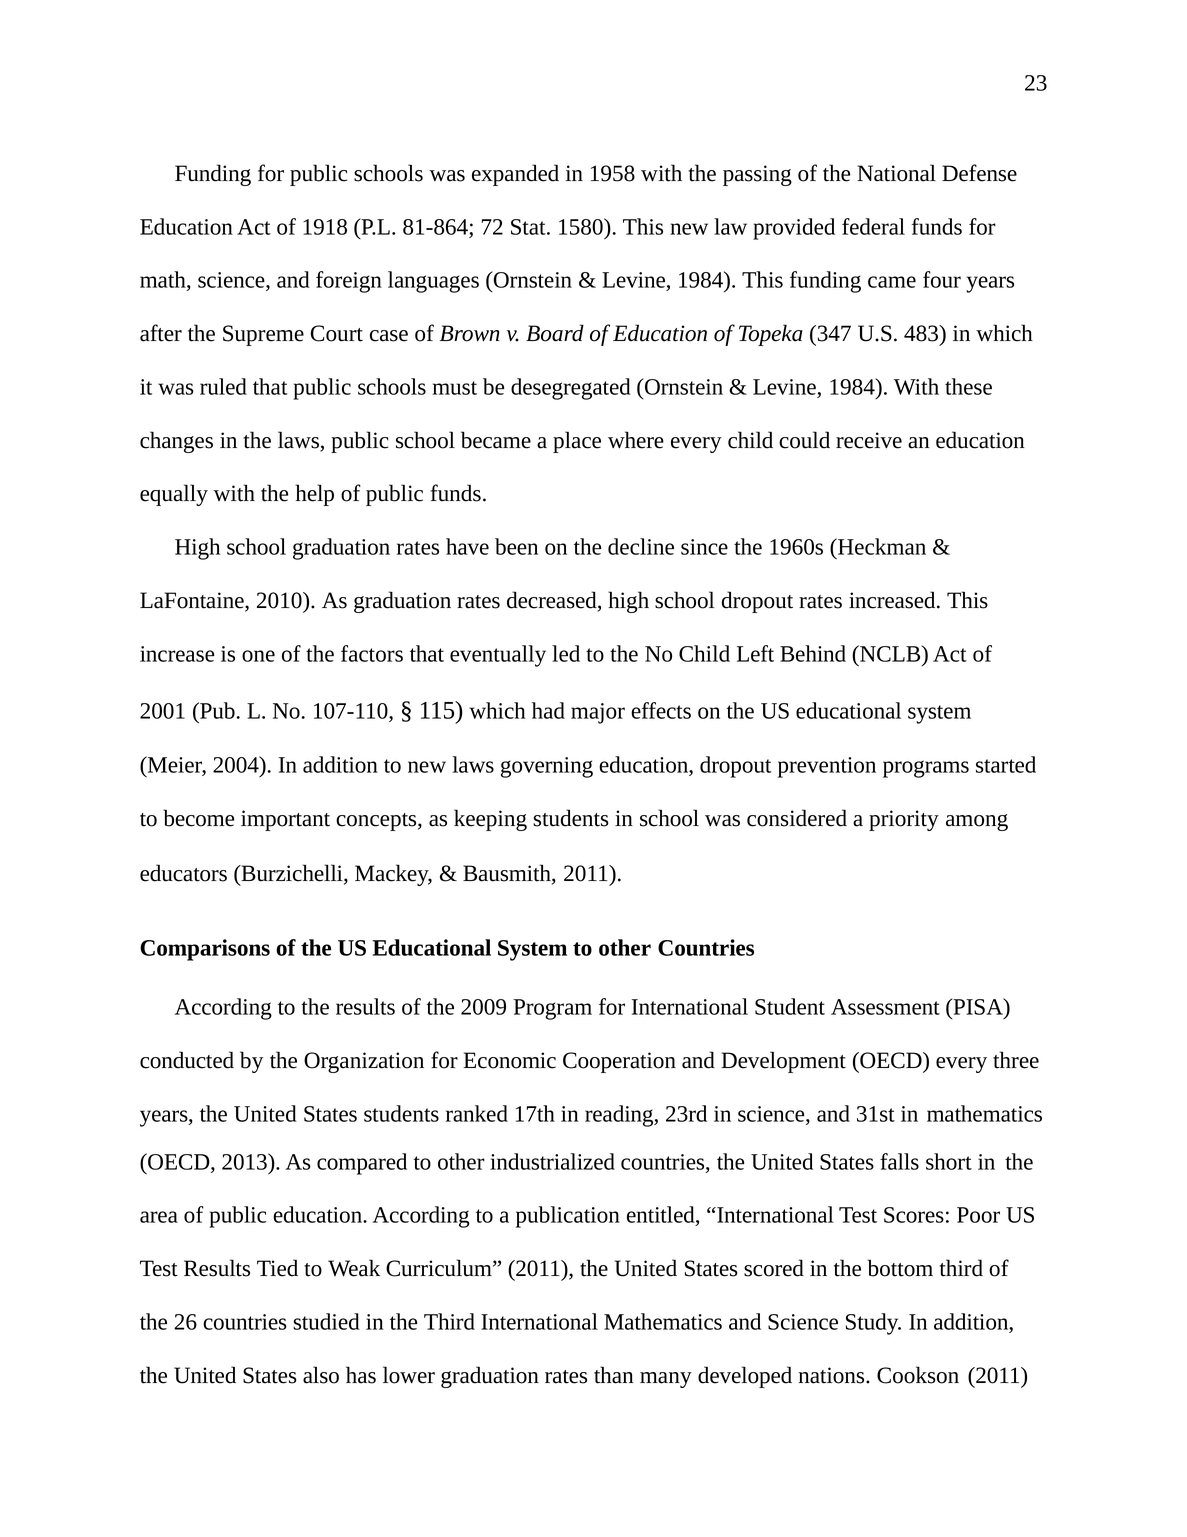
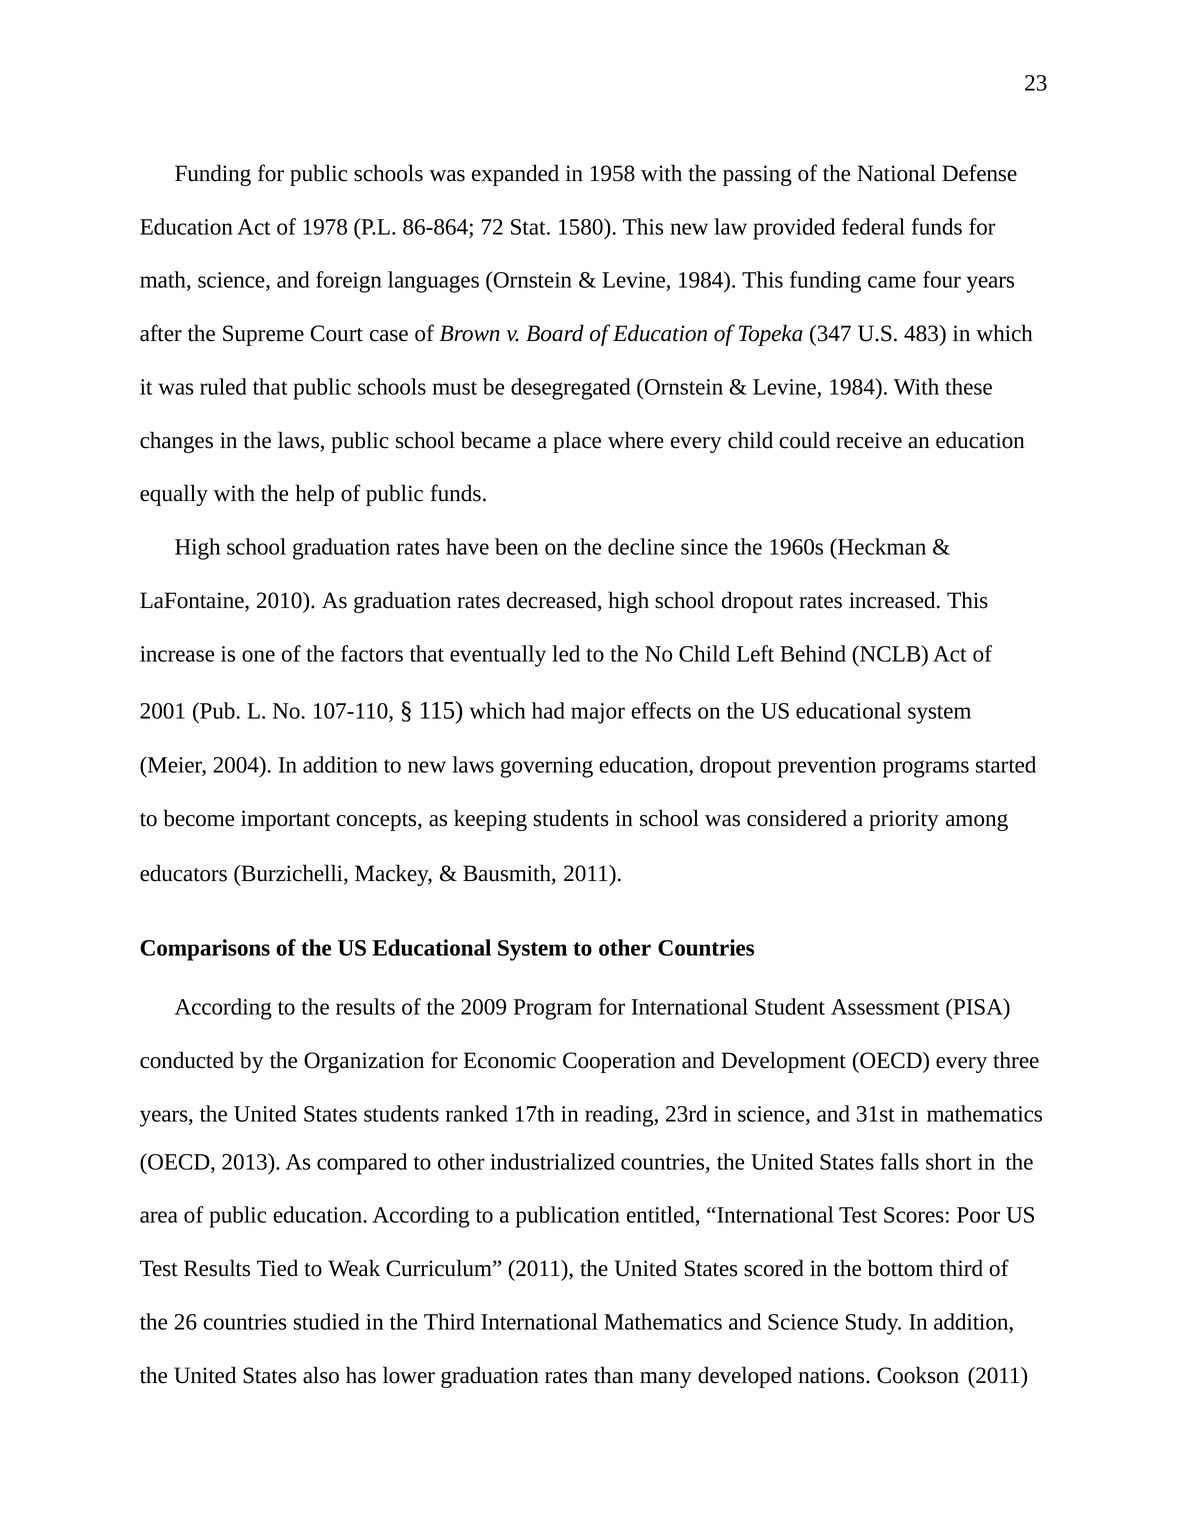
1918: 1918 -> 1978
81-864: 81-864 -> 86-864
